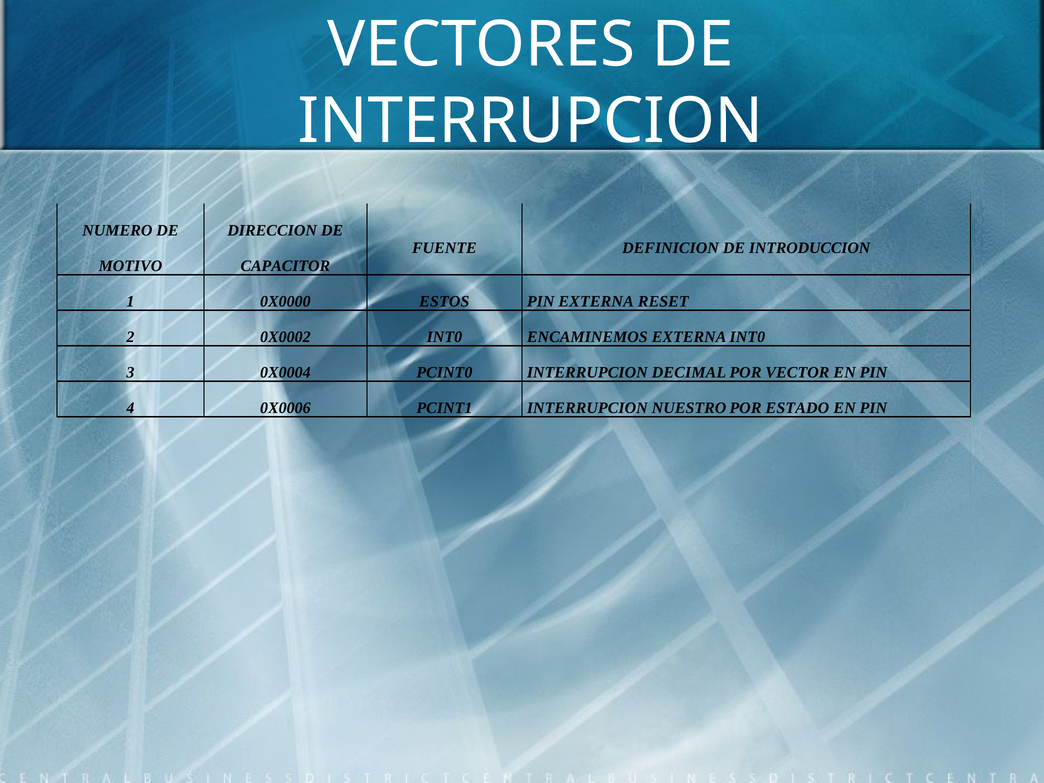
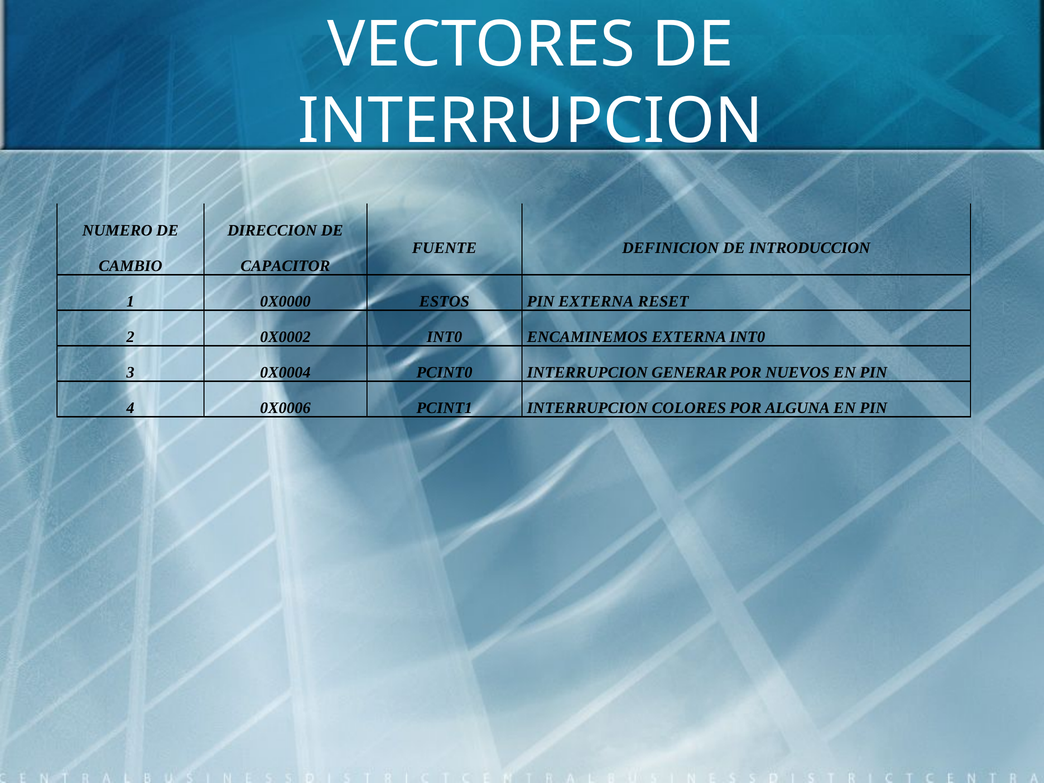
MOTIVO: MOTIVO -> CAMBIO
DECIMAL: DECIMAL -> GENERAR
VECTOR: VECTOR -> NUEVOS
NUESTRO: NUESTRO -> COLORES
ESTADO: ESTADO -> ALGUNA
